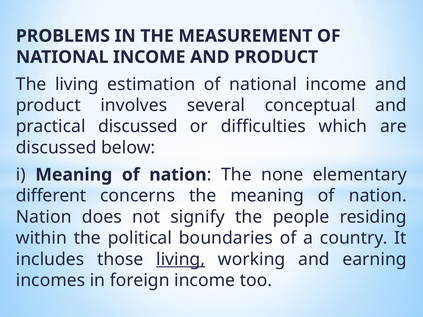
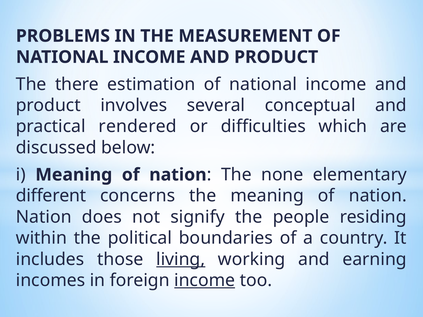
The living: living -> there
practical discussed: discussed -> rendered
income at (205, 281) underline: none -> present
